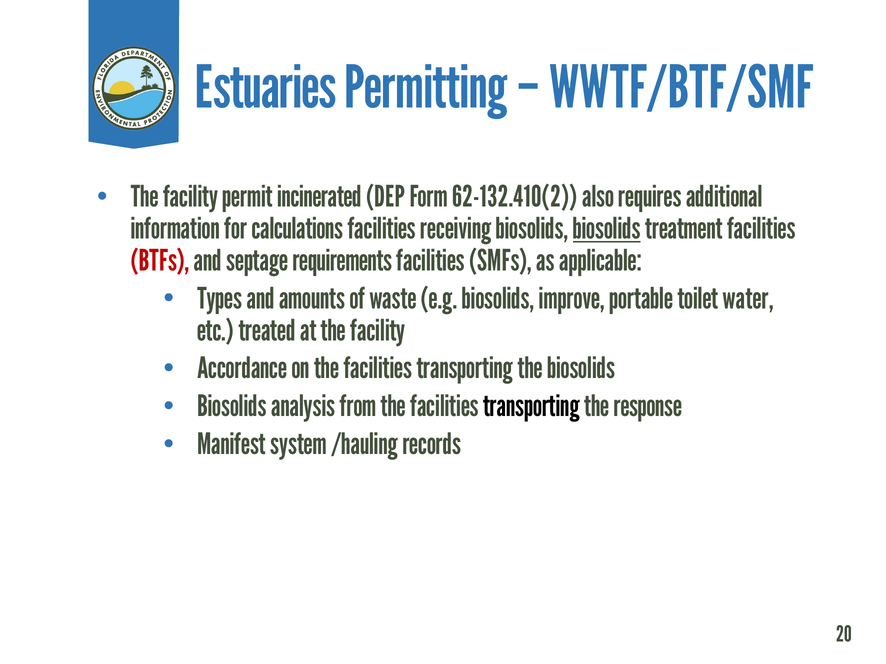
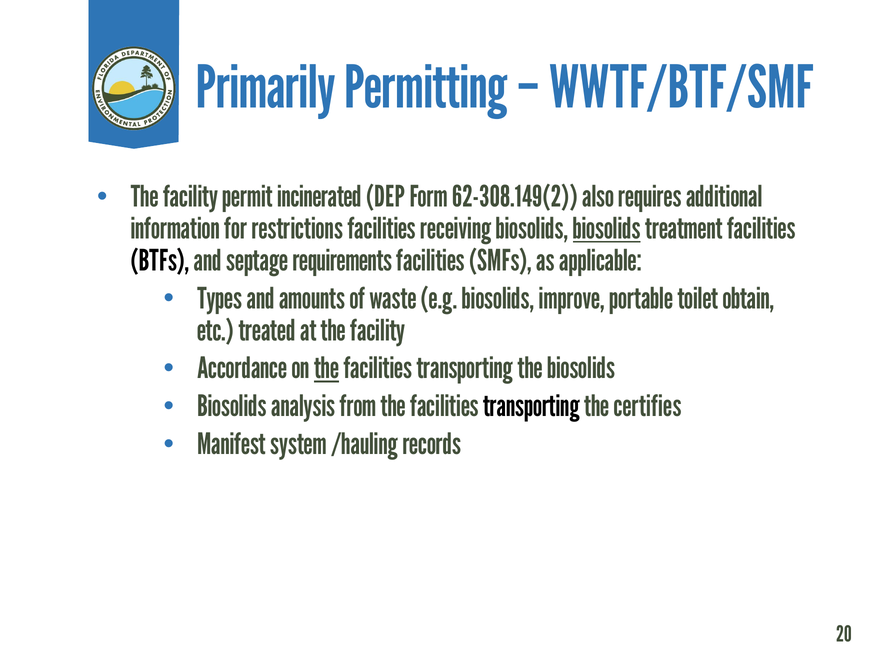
Estuaries: Estuaries -> Primarily
62-132.410(2: 62-132.410(2 -> 62-308.149(2
calculations: calculations -> restrictions
BTFs colour: red -> black
water: water -> obtain
the at (327, 369) underline: none -> present
response: response -> certifies
